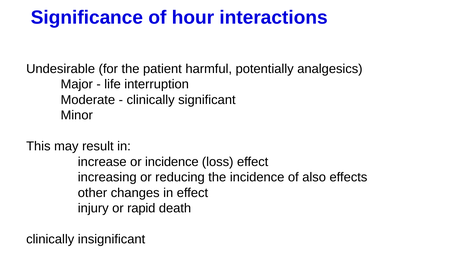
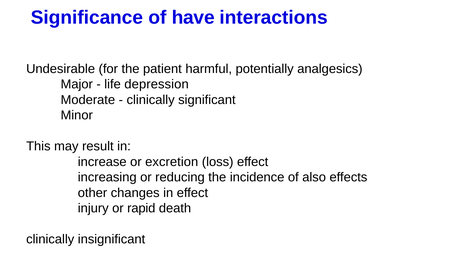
hour: hour -> have
interruption: interruption -> depression
or incidence: incidence -> excretion
